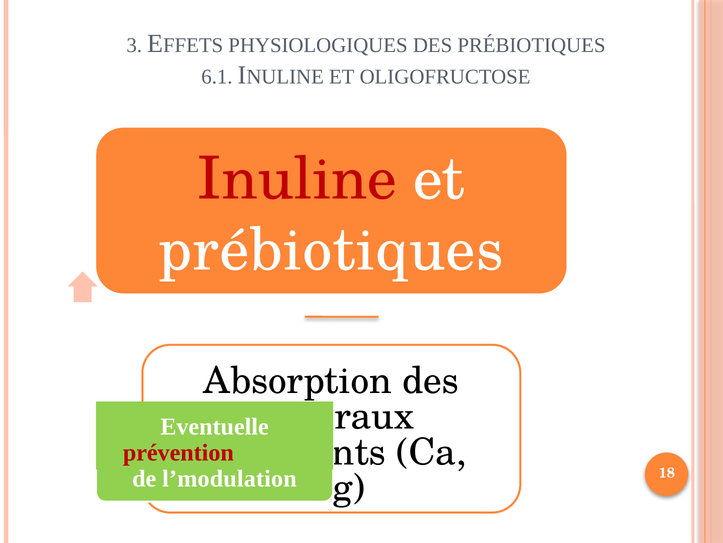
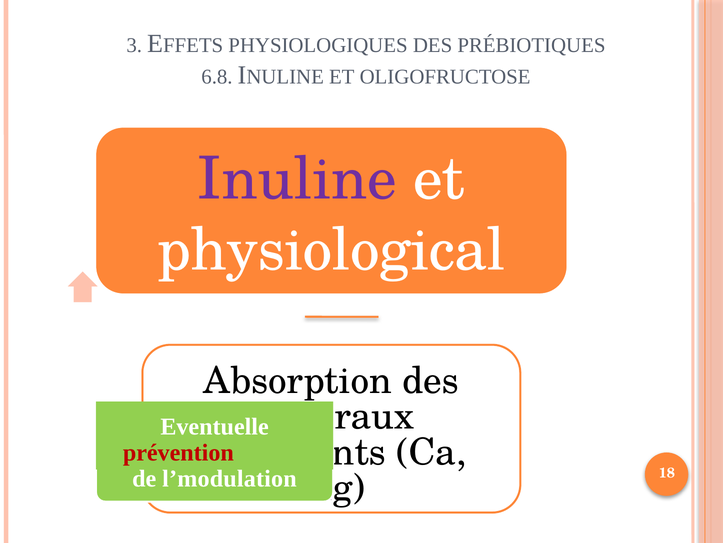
6.1: 6.1 -> 6.8
Inuline colour: red -> purple
prébiotiques at (331, 250): prébiotiques -> physiological
